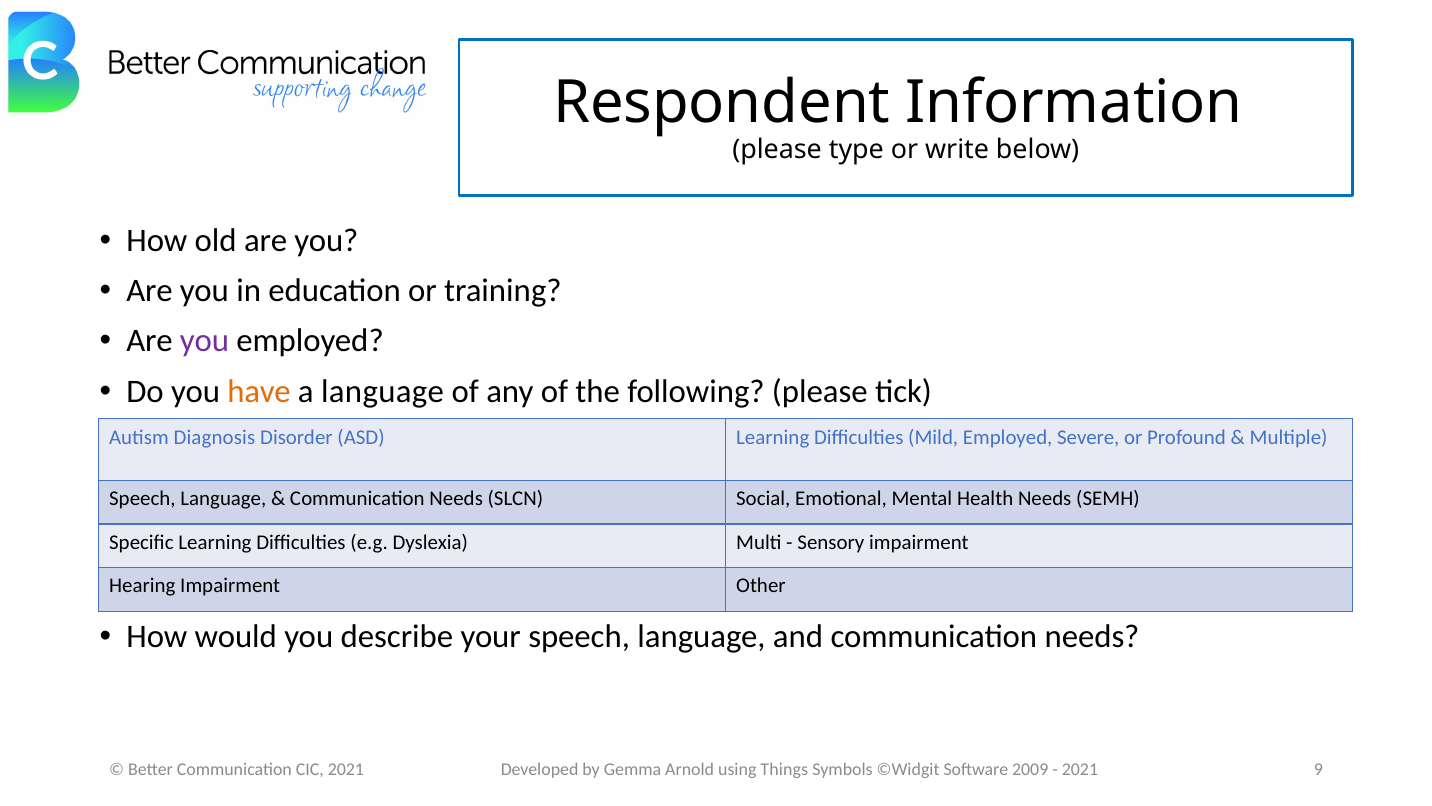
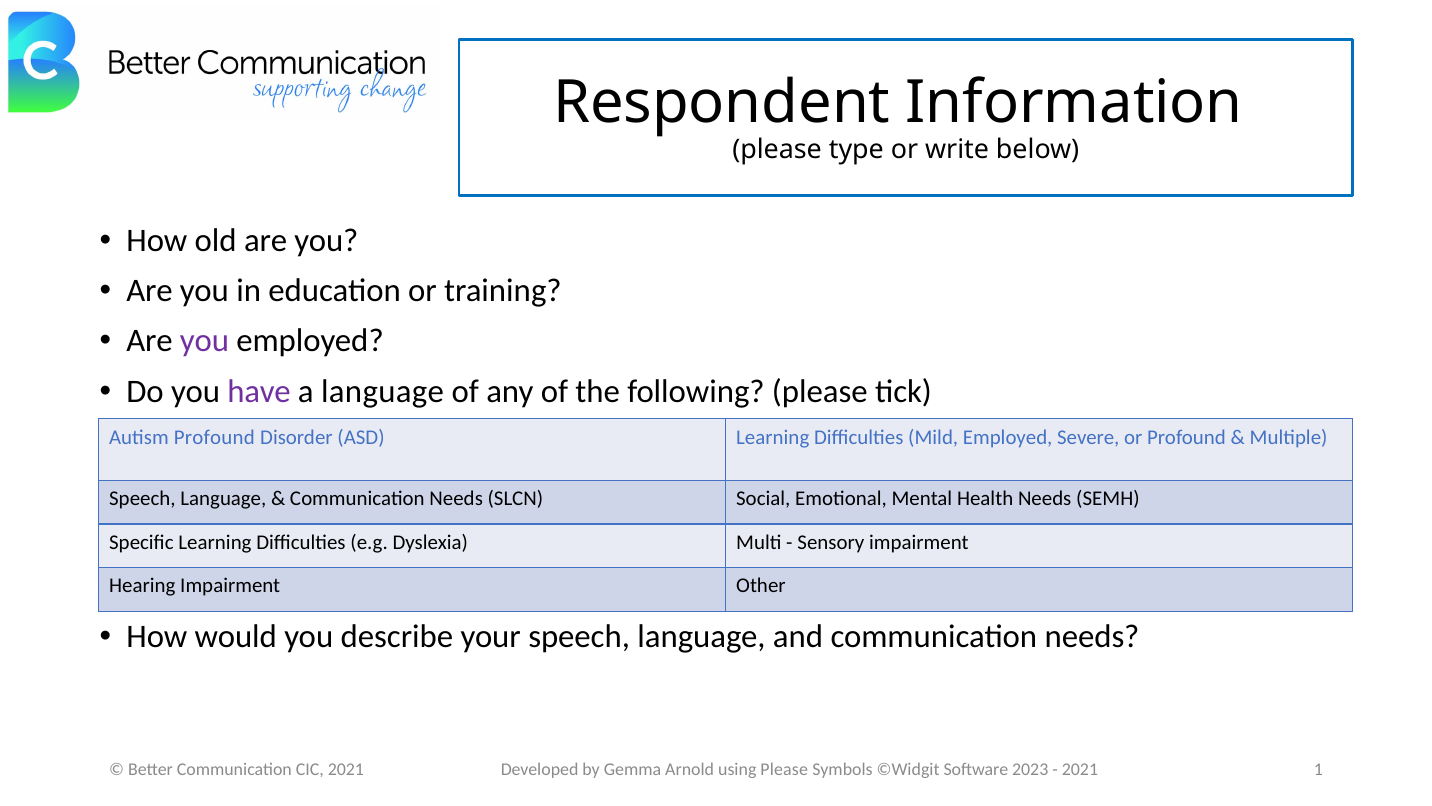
have colour: orange -> purple
Autism Diagnosis: Diagnosis -> Profound
using Things: Things -> Please
2009: 2009 -> 2023
9: 9 -> 1
